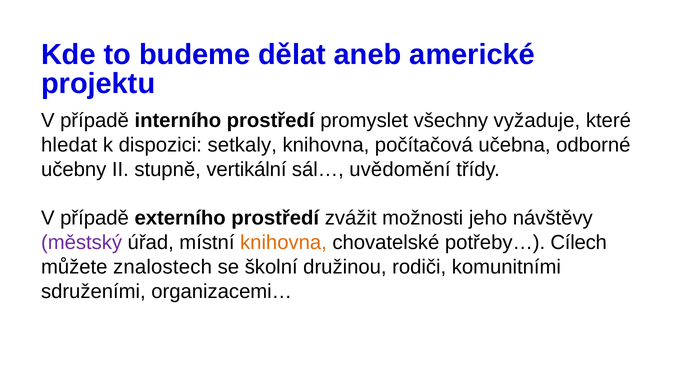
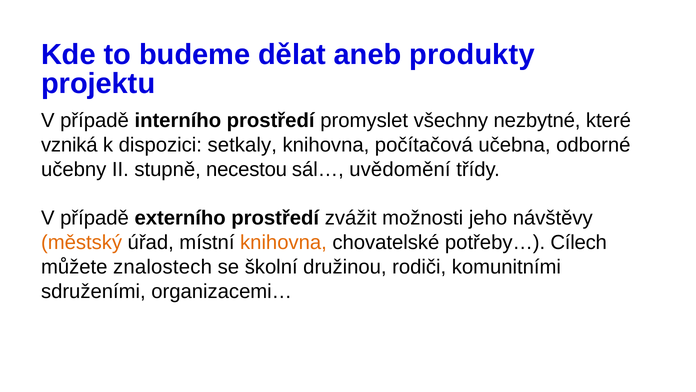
americké: americké -> produkty
vyžaduje: vyžaduje -> nezbytné
hledat: hledat -> vzniká
vertikální: vertikální -> necestou
městský colour: purple -> orange
